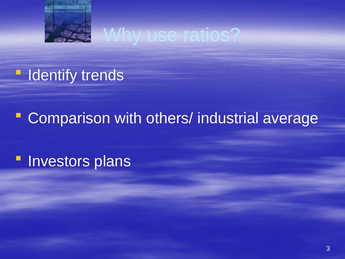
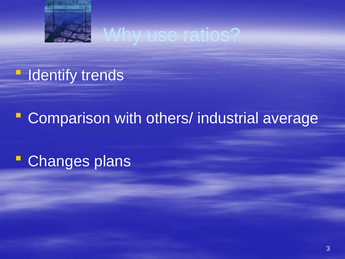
Investors: Investors -> Changes
